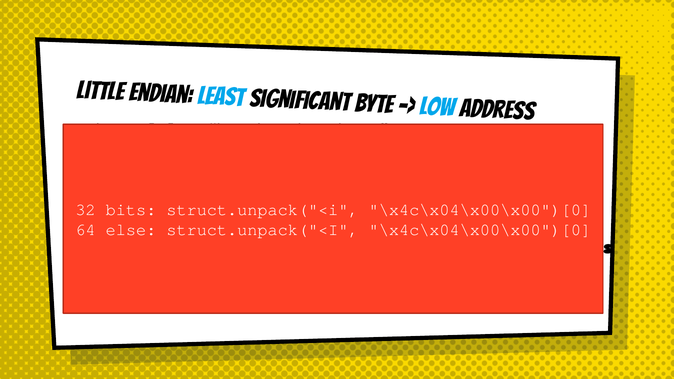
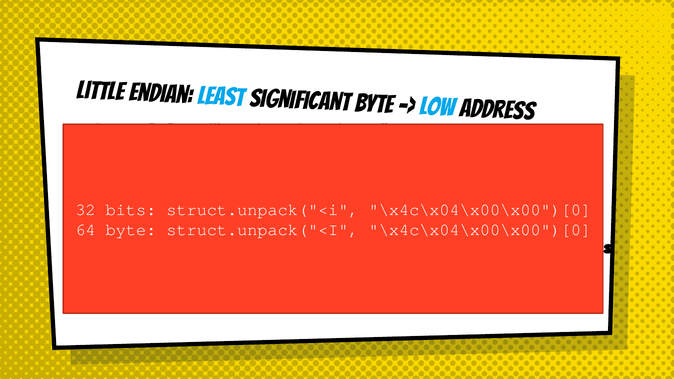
64 else: else -> byte
